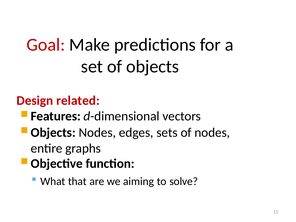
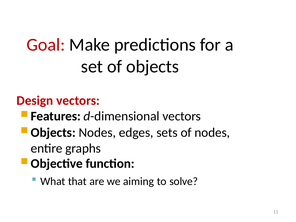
Design related: related -> vectors
